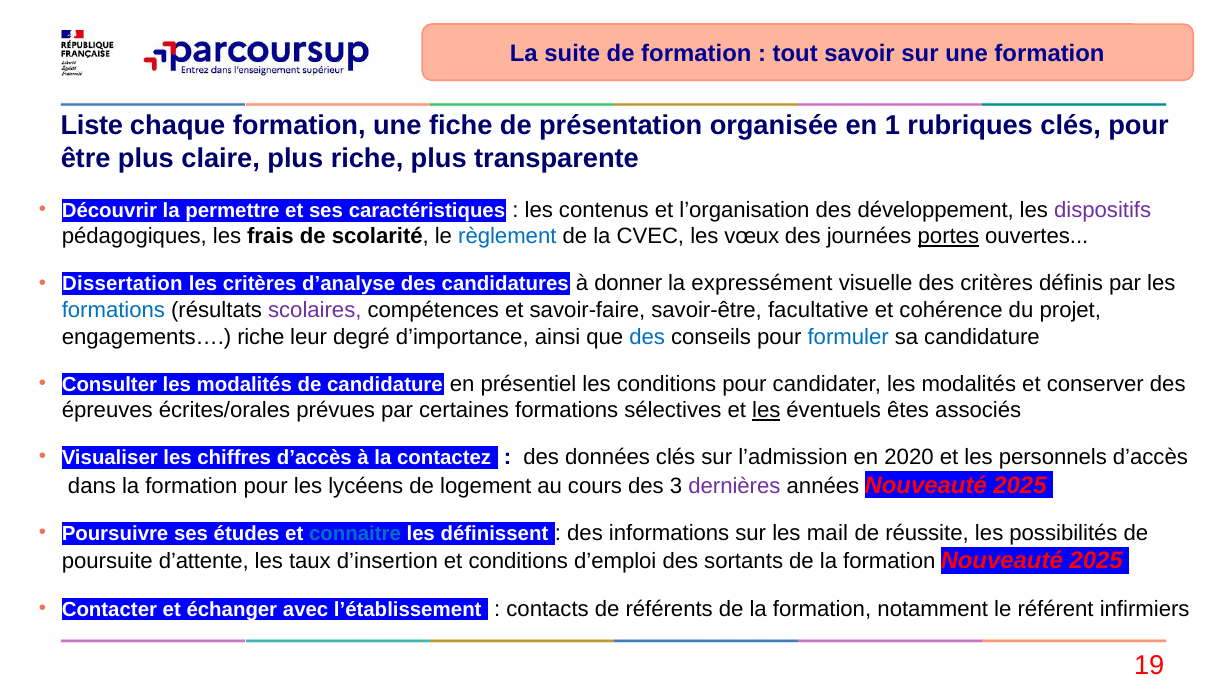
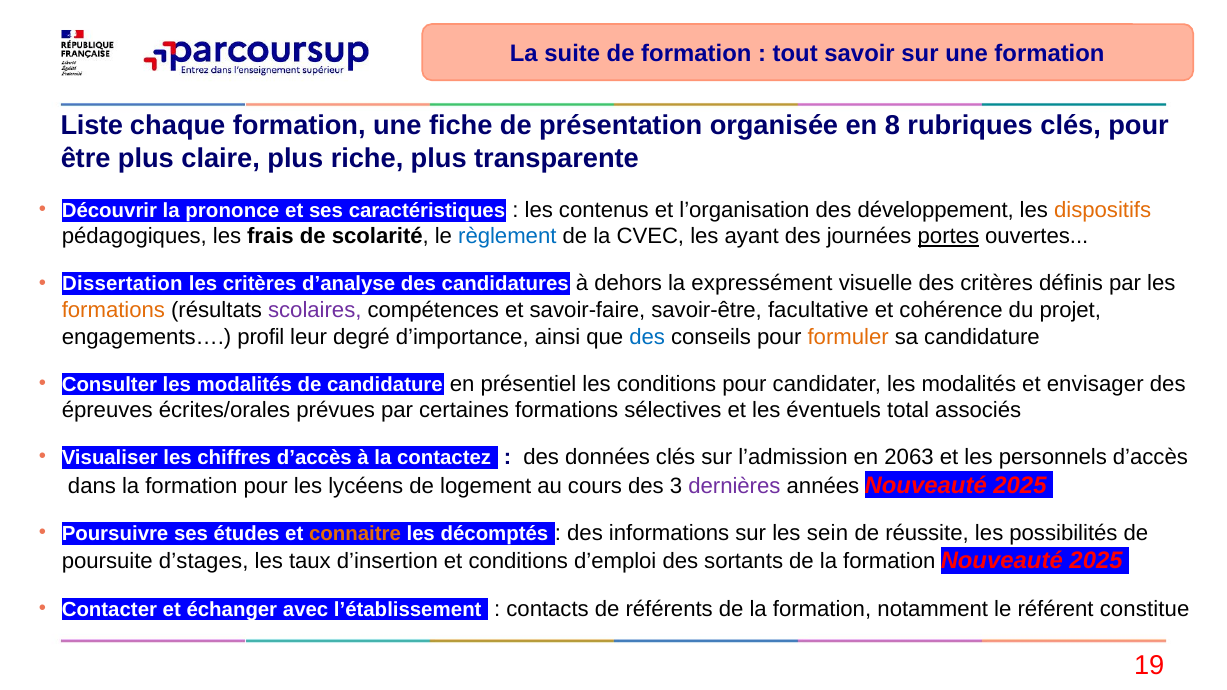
1: 1 -> 8
permettre: permettre -> prononce
dispositifs colour: purple -> orange
vœux: vœux -> ayant
donner: donner -> dehors
formations at (113, 310) colour: blue -> orange
engagements… riche: riche -> profil
formuler colour: blue -> orange
conserver: conserver -> envisager
les at (766, 411) underline: present -> none
êtes: êtes -> total
2020: 2020 -> 2063
connaitre colour: blue -> orange
définissent: définissent -> décomptés
mail: mail -> sein
d’attente: d’attente -> d’stages
infirmiers: infirmiers -> constitue
